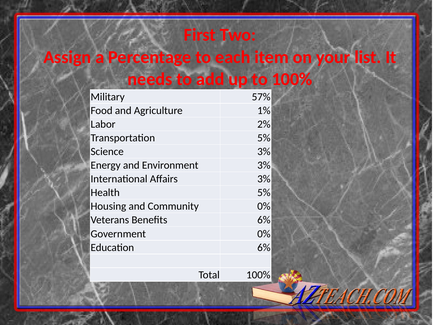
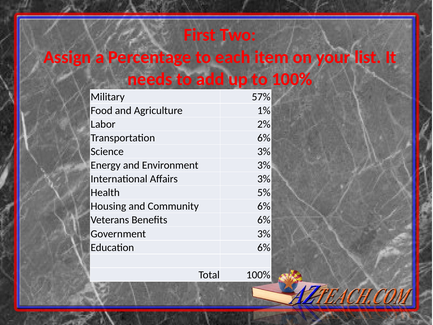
Transportation 5%: 5% -> 6%
Community 0%: 0% -> 6%
Government 0%: 0% -> 3%
